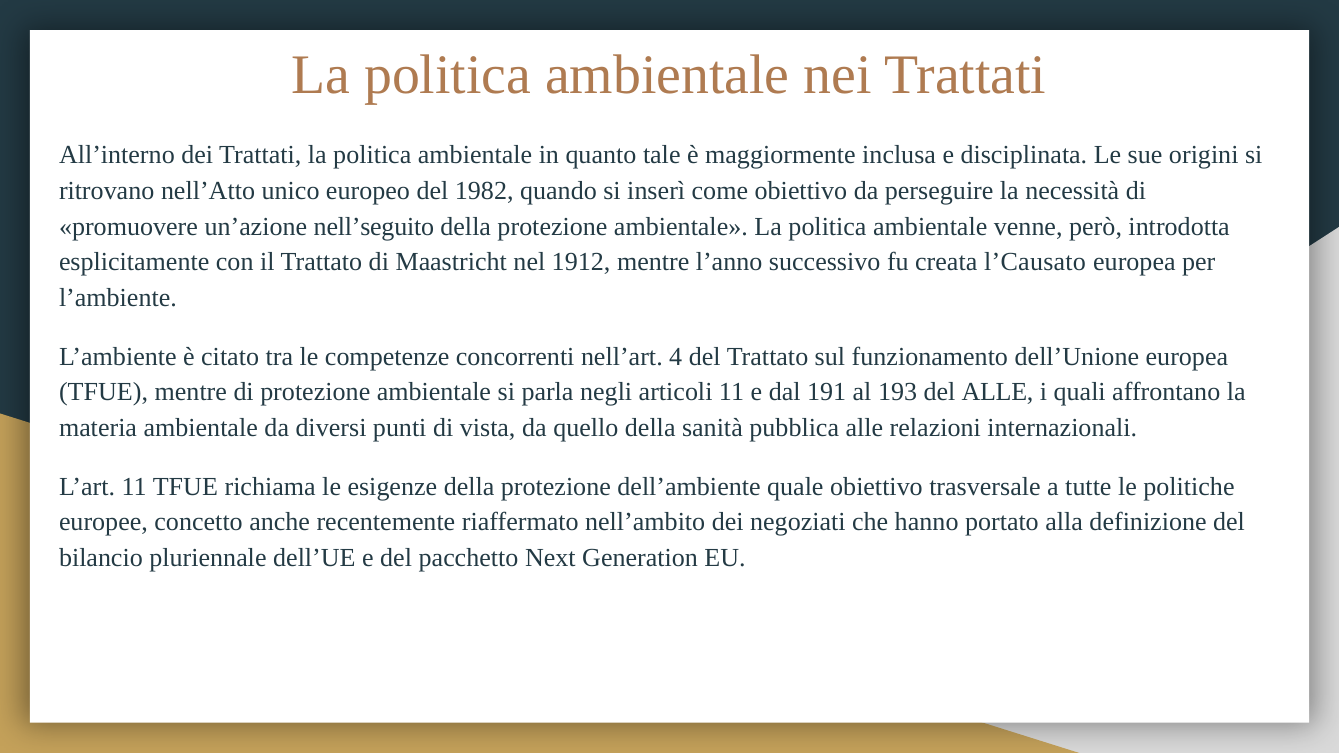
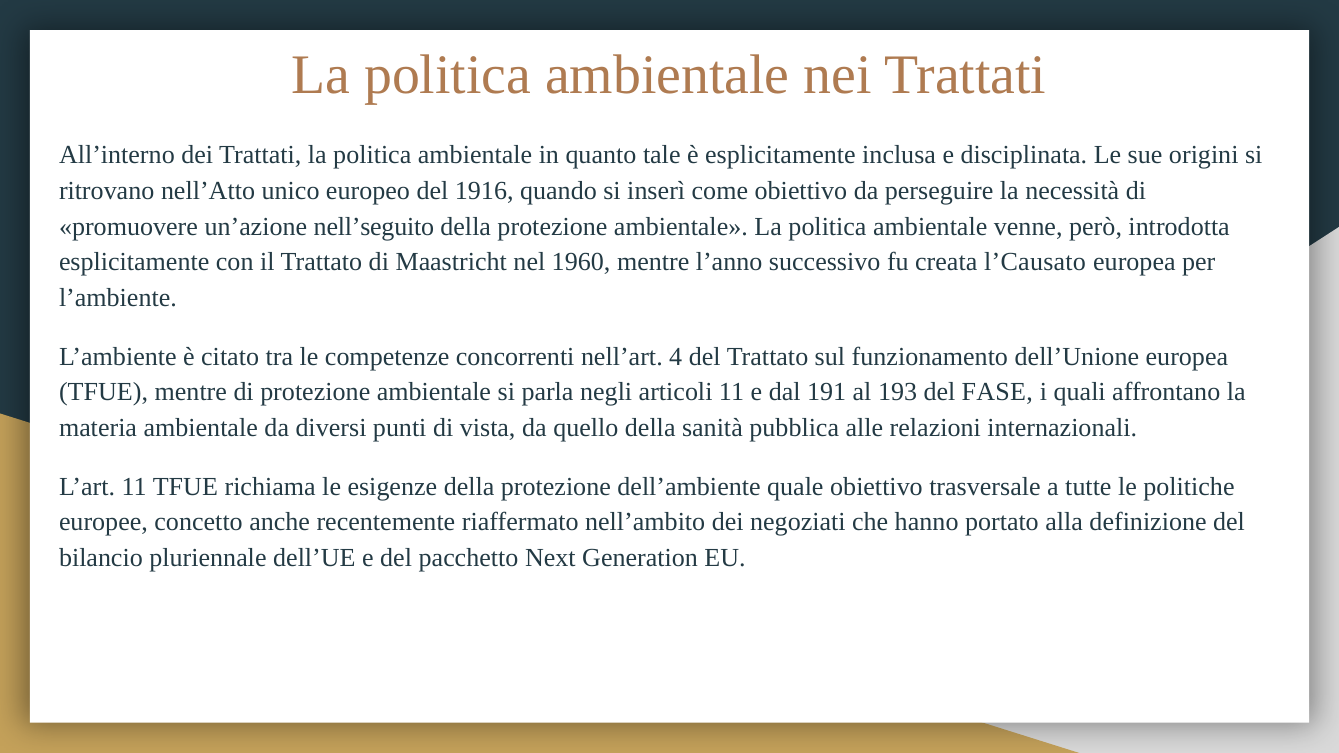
è maggiormente: maggiormente -> esplicitamente
1982: 1982 -> 1916
1912: 1912 -> 1960
del ALLE: ALLE -> FASE
